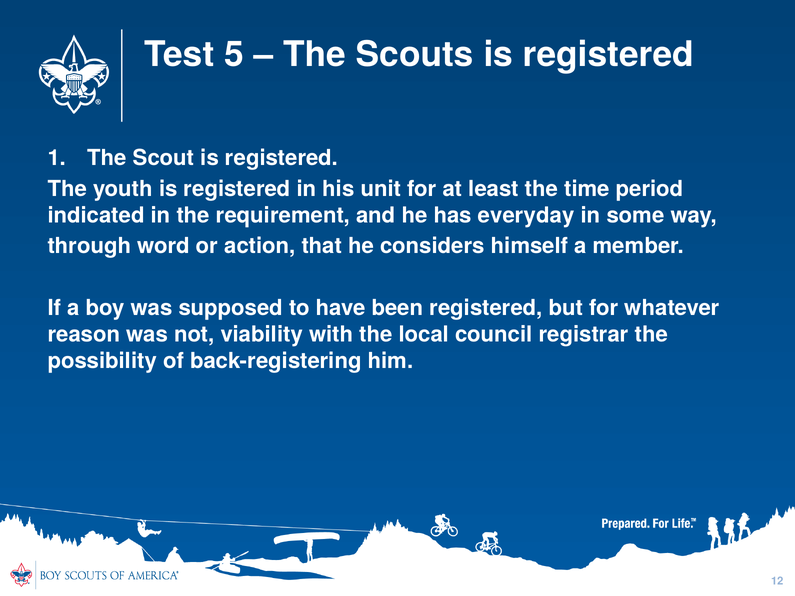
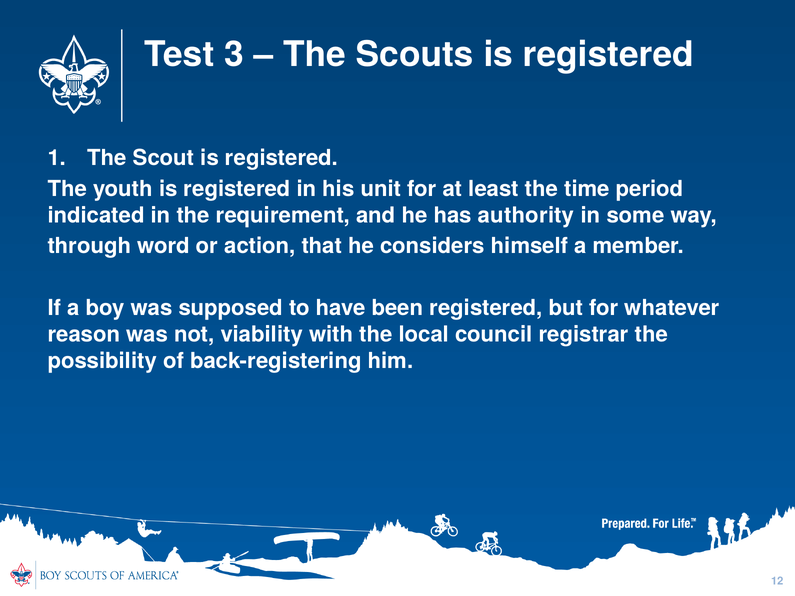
5: 5 -> 3
everyday: everyday -> authority
